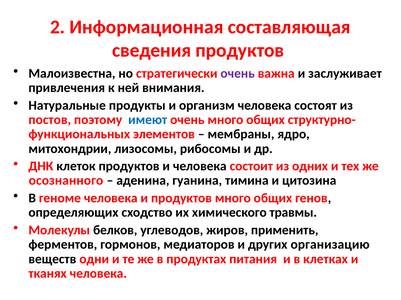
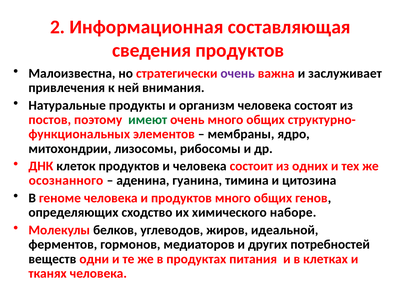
имеют colour: blue -> green
травмы: травмы -> наборе
применить: применить -> идеальной
организацию: организацию -> потребностей
